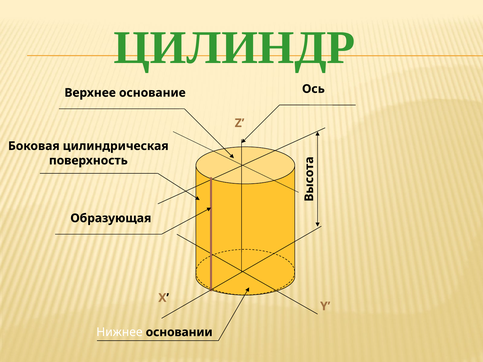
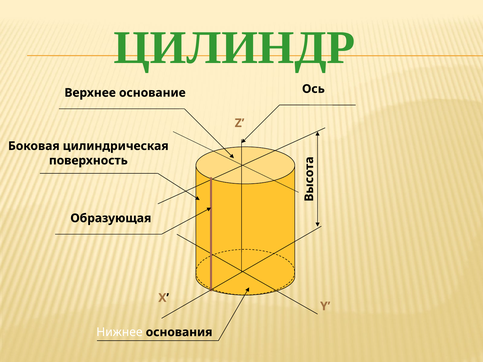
основании: основании -> основания
